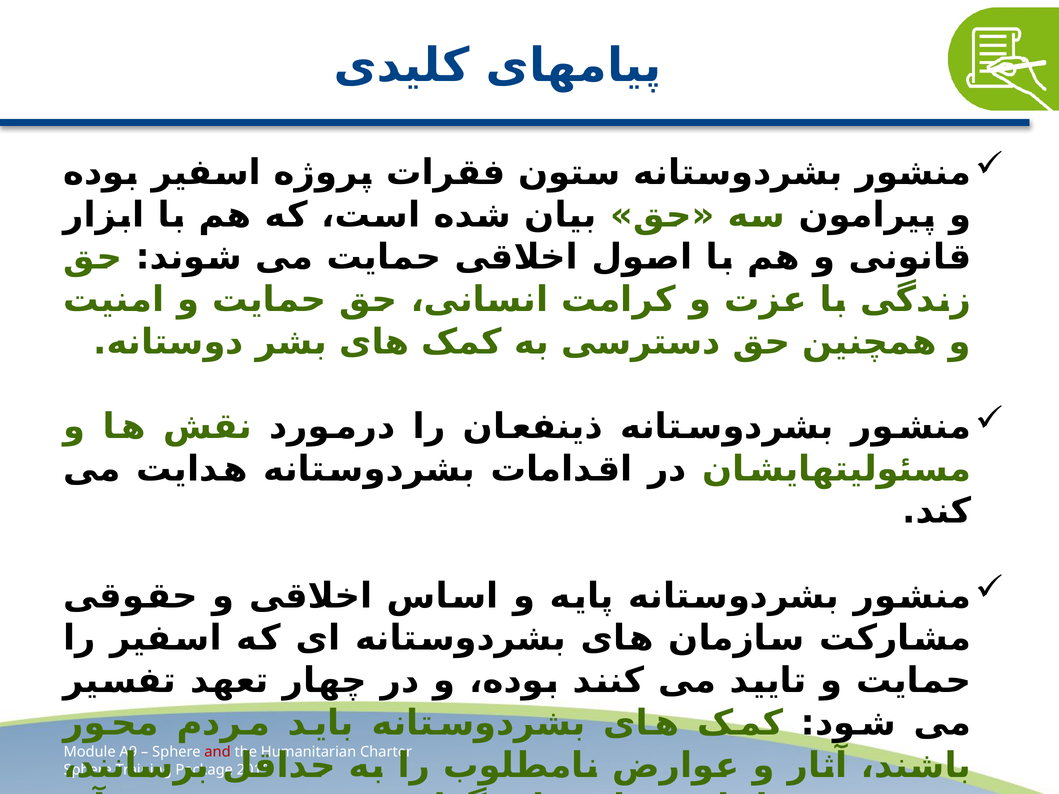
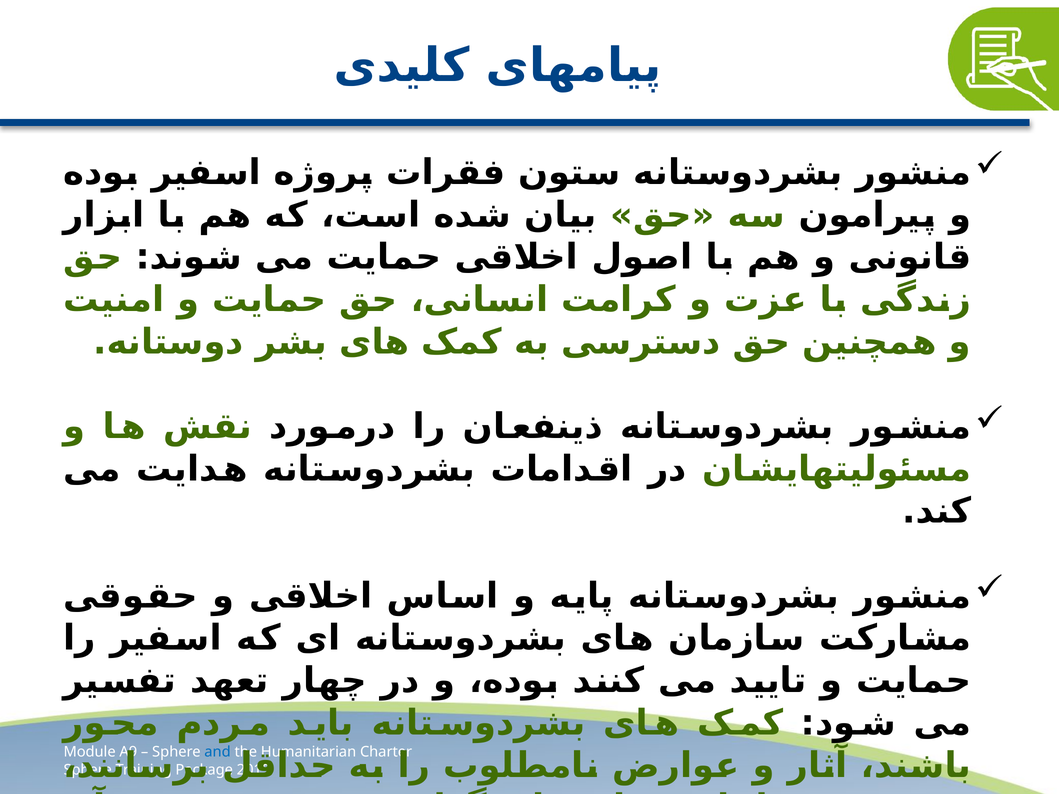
and colour: red -> blue
